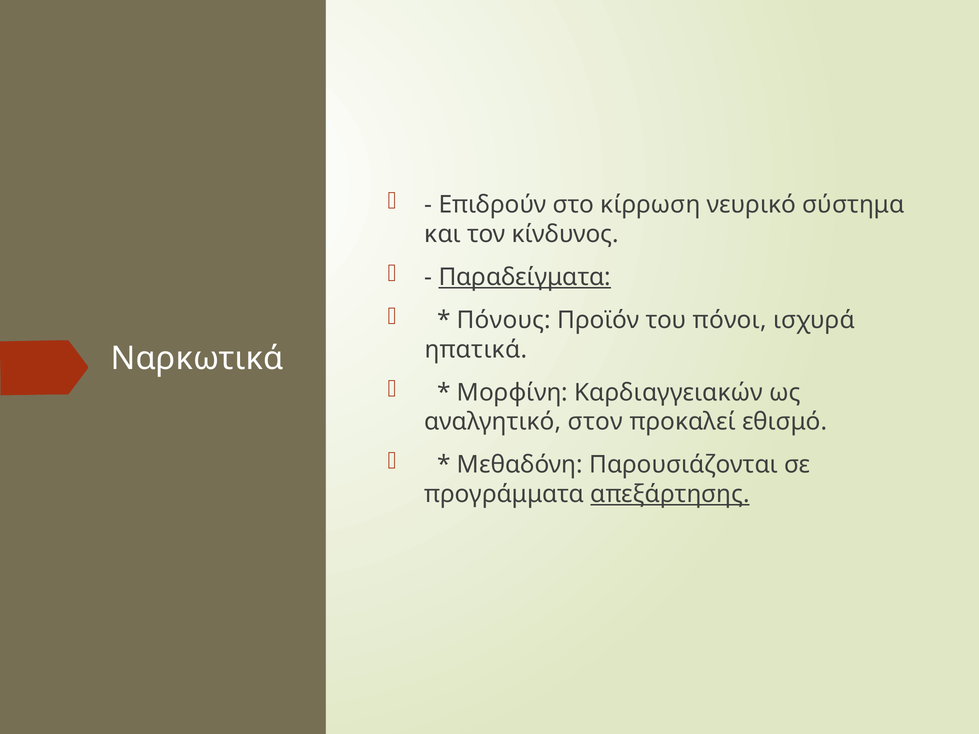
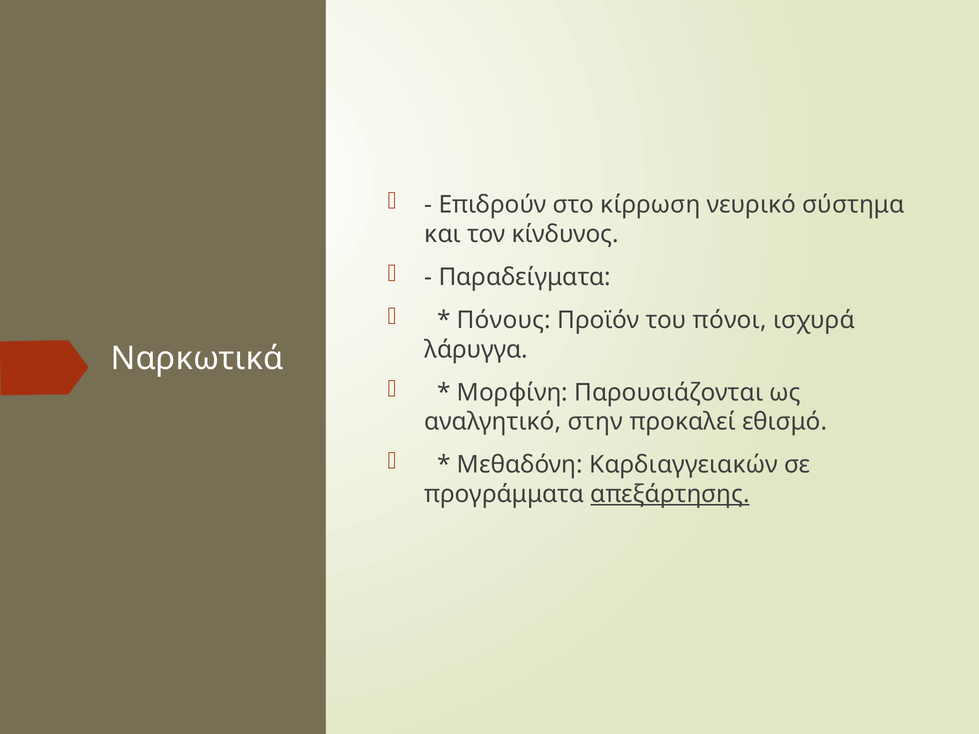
Παραδείγματα underline: present -> none
ηπατικά: ηπατικά -> λάρυγγα
Καρδιαγγειακών: Καρδιαγγειακών -> Παρουσιάζονται
στον: στον -> στην
Παρουσιάζονται: Παρουσιάζονται -> Καρδιαγγειακών
